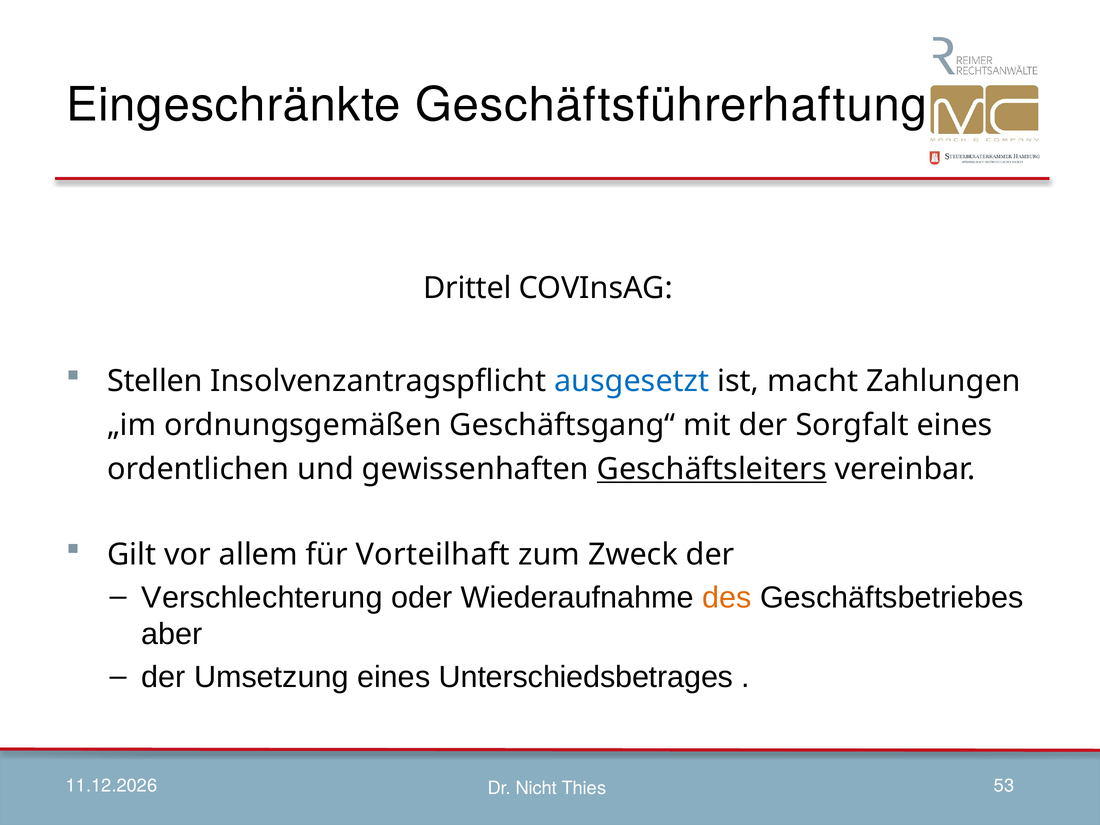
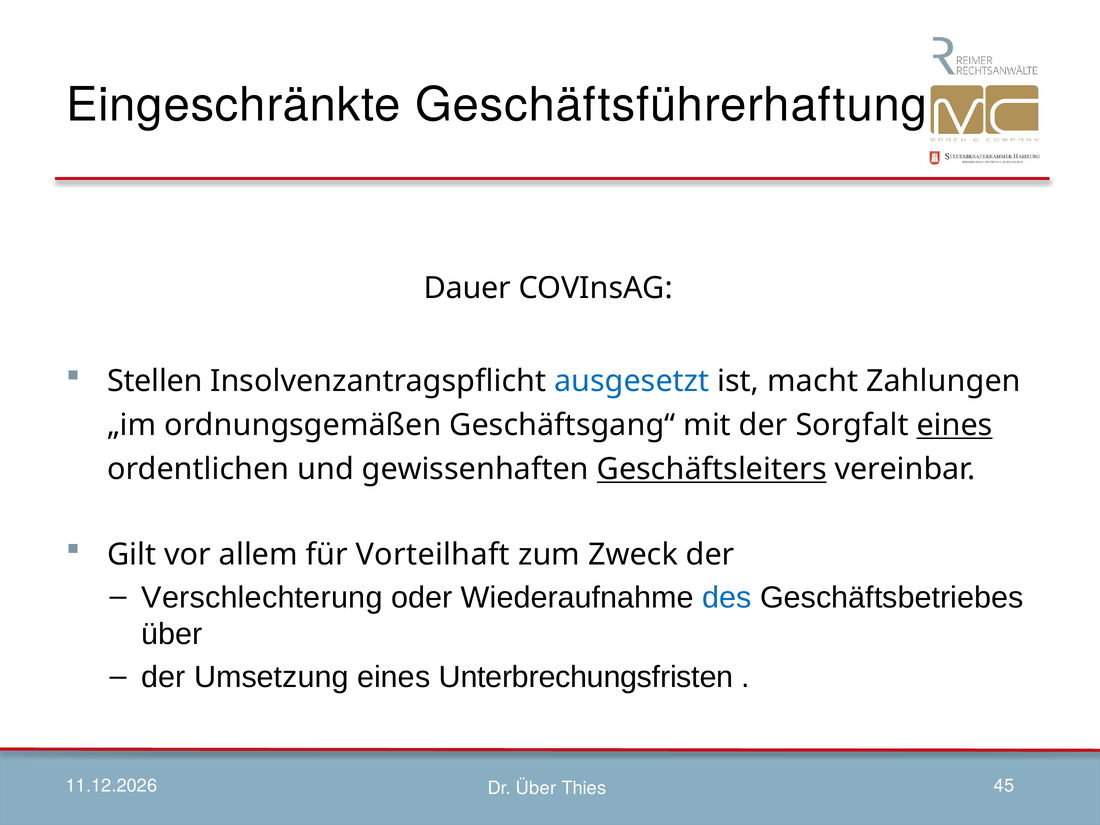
Drittel: Drittel -> Dauer
eines at (955, 425) underline: none -> present
des colour: orange -> blue
aber at (172, 634): aber -> über
Unterschiedsbetrages: Unterschiedsbetrages -> Unterbrechungsfristen
53: 53 -> 45
Dr Nicht: Nicht -> Über
